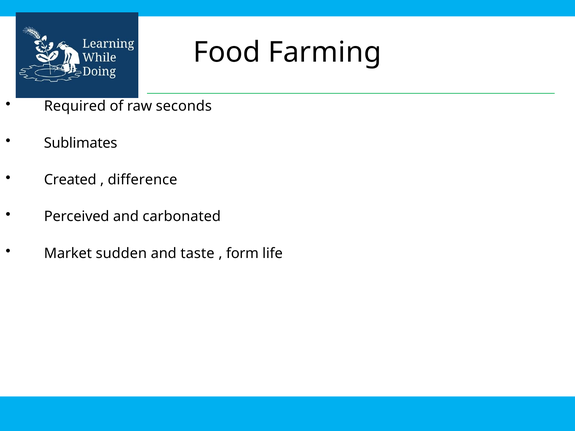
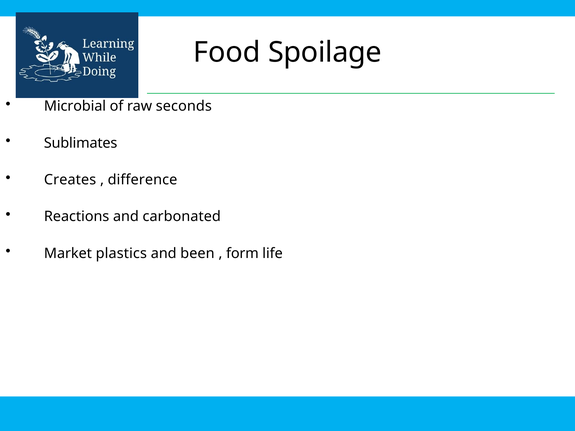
Farming: Farming -> Spoilage
Required: Required -> Microbial
Created: Created -> Creates
Perceived: Perceived -> Reactions
sudden: sudden -> plastics
taste: taste -> been
